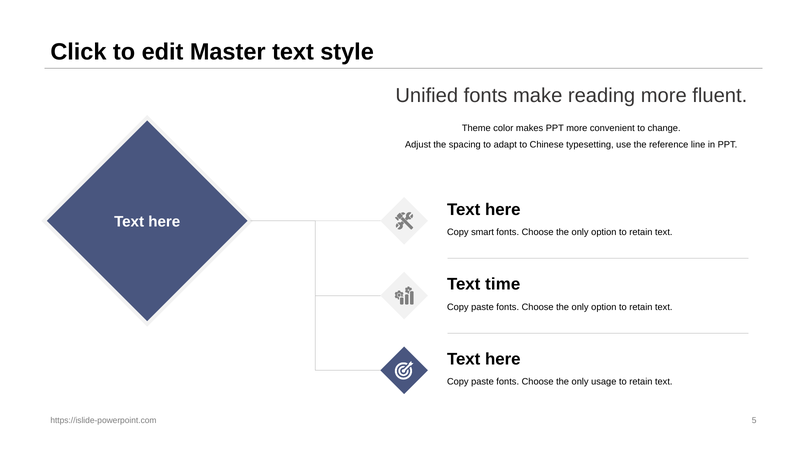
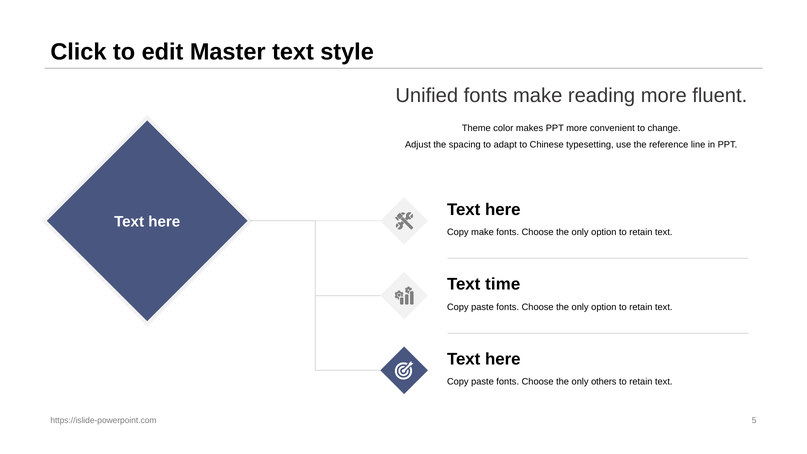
Copy smart: smart -> make
usage: usage -> others
